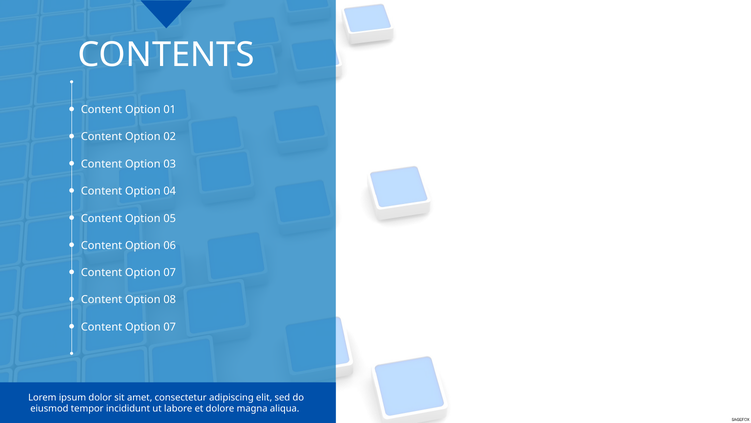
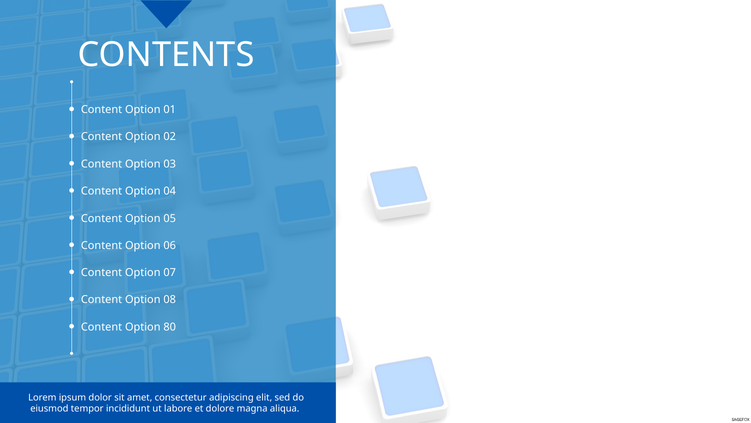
07 at (170, 326): 07 -> 80
